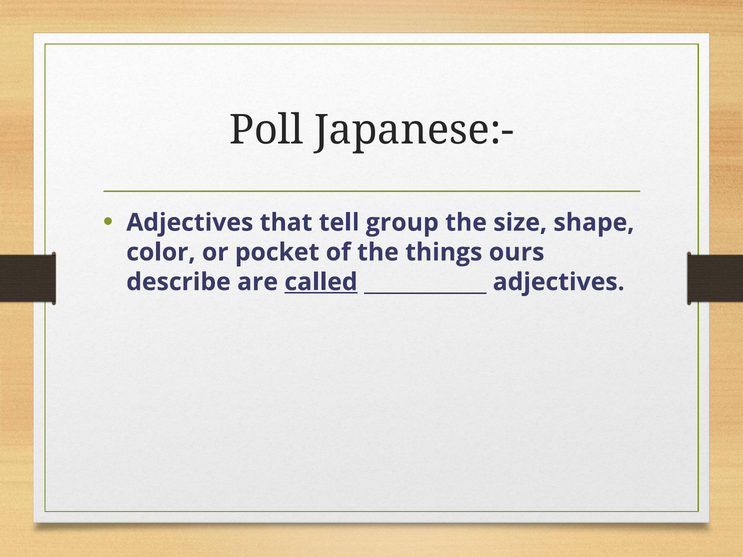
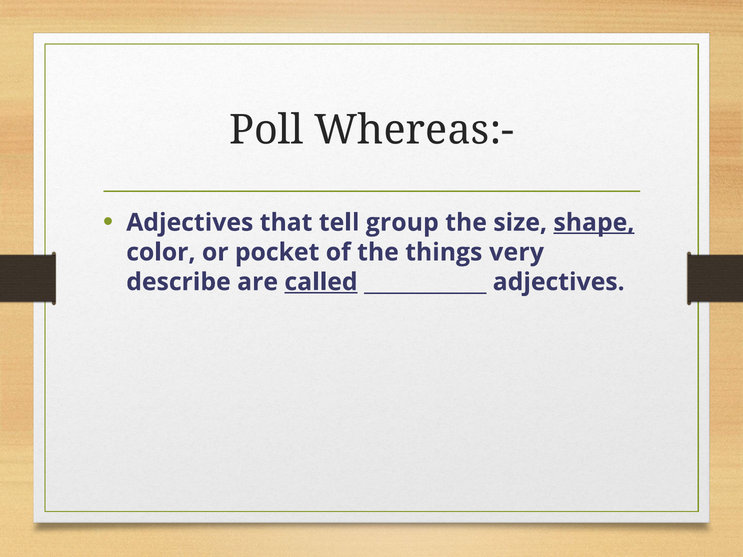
Japanese:-: Japanese:- -> Whereas:-
shape underline: none -> present
ours: ours -> very
